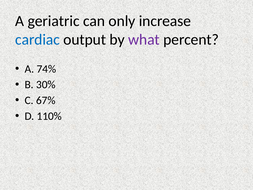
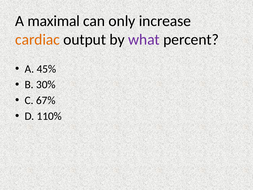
geriatric: geriatric -> maximal
cardiac colour: blue -> orange
74%: 74% -> 45%
